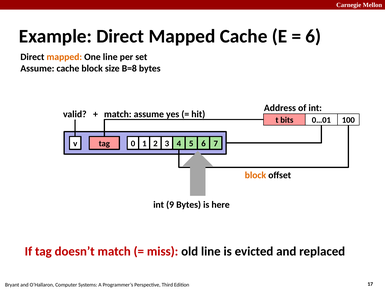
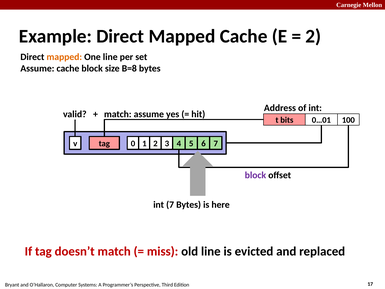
6 at (313, 36): 6 -> 2
block at (255, 175) colour: orange -> purple
int 9: 9 -> 7
